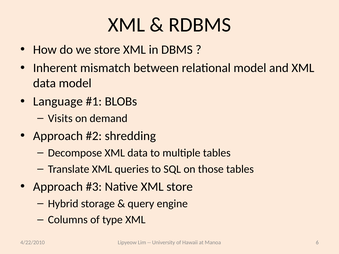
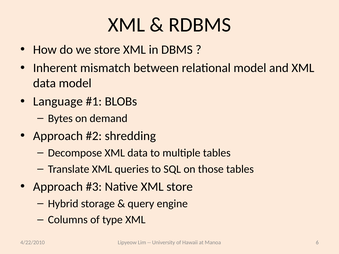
Visits: Visits -> Bytes
